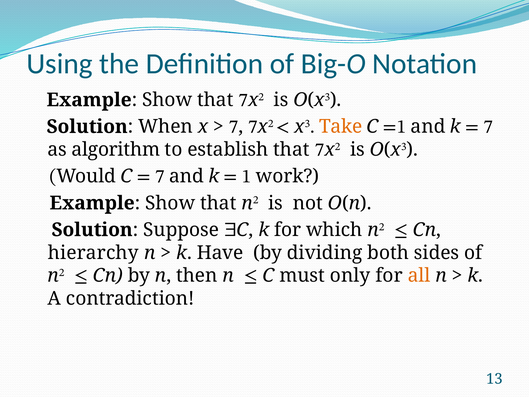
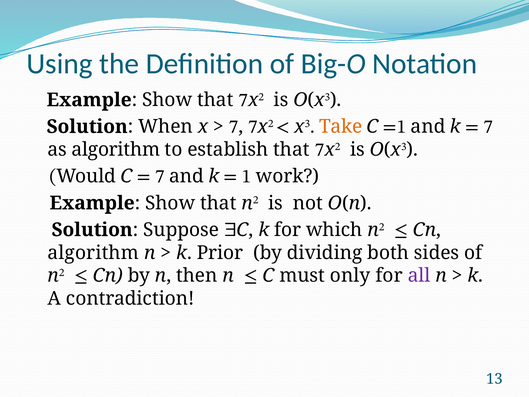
hierarchy at (93, 253): hierarchy -> algorithm
Have: Have -> Prior
all colour: orange -> purple
